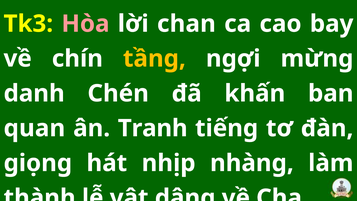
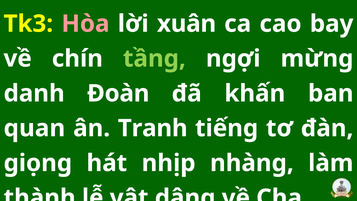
chan: chan -> xuân
tầng colour: yellow -> light green
Chén: Chén -> Đoàn
